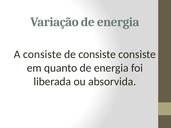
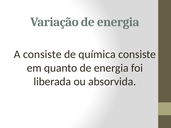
de consiste: consiste -> química
